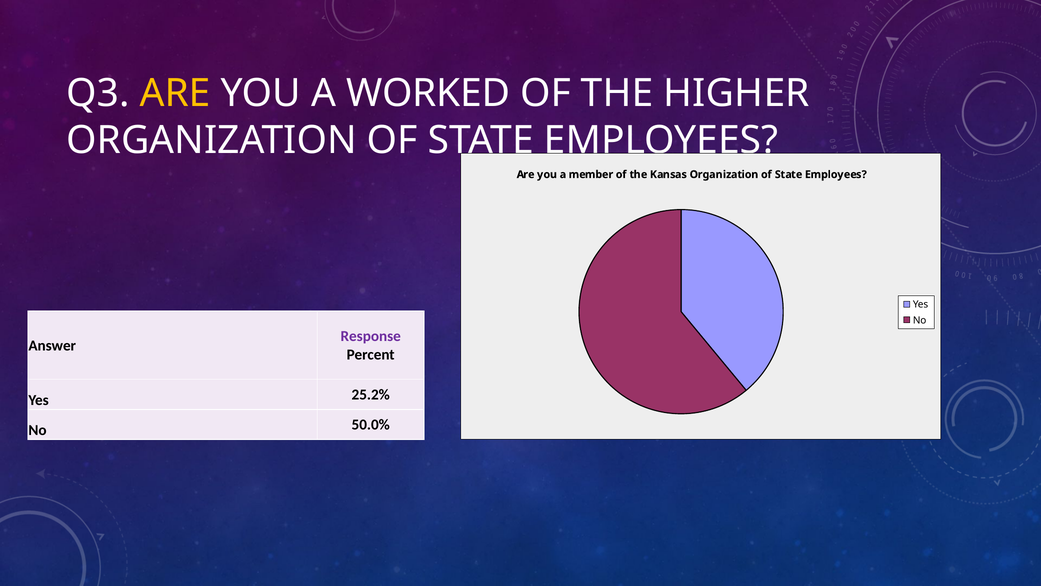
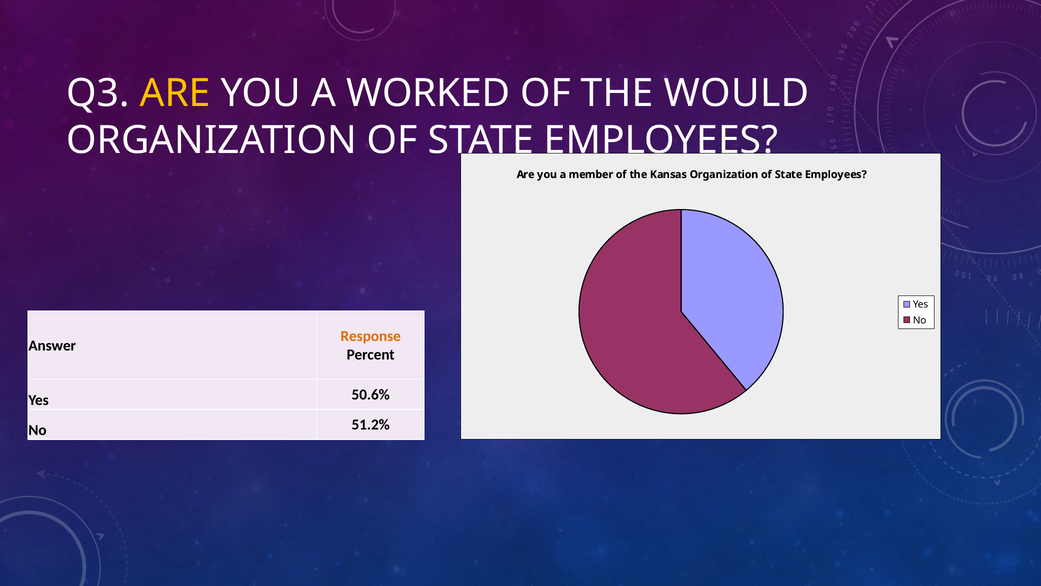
HIGHER: HIGHER -> WOULD
Response colour: purple -> orange
25.2%: 25.2% -> 50.6%
50.0%: 50.0% -> 51.2%
